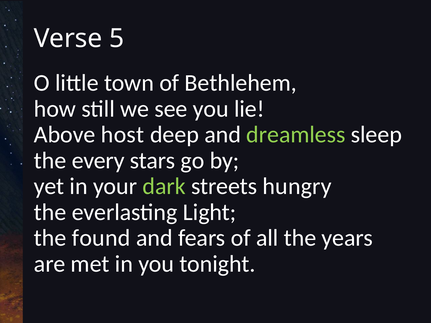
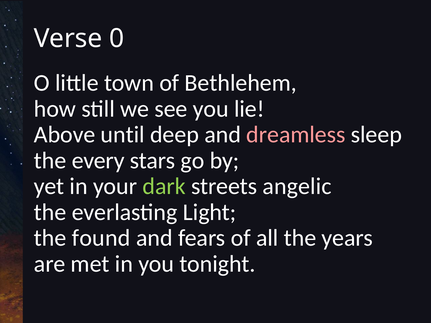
5: 5 -> 0
host: host -> until
dreamless colour: light green -> pink
hungry: hungry -> angelic
